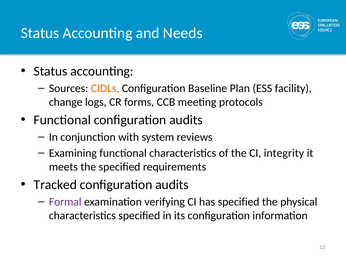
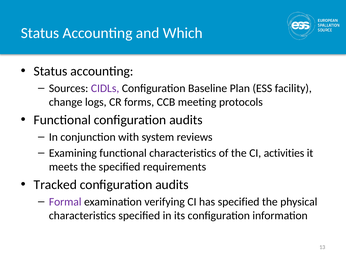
Needs: Needs -> Which
CIDLs colour: orange -> purple
integrity: integrity -> activities
